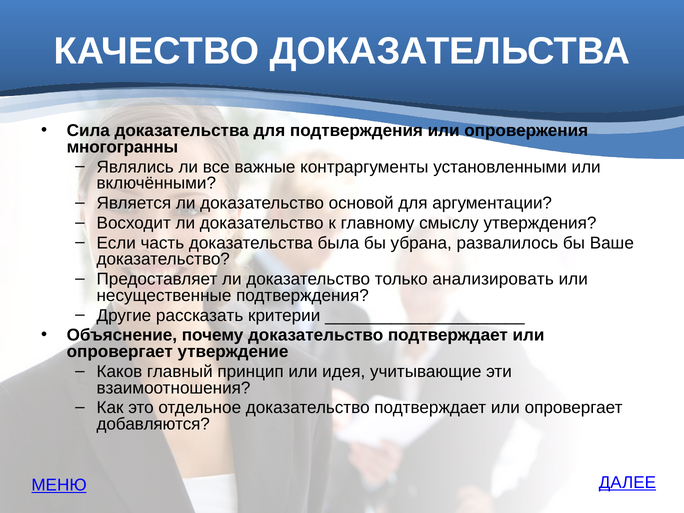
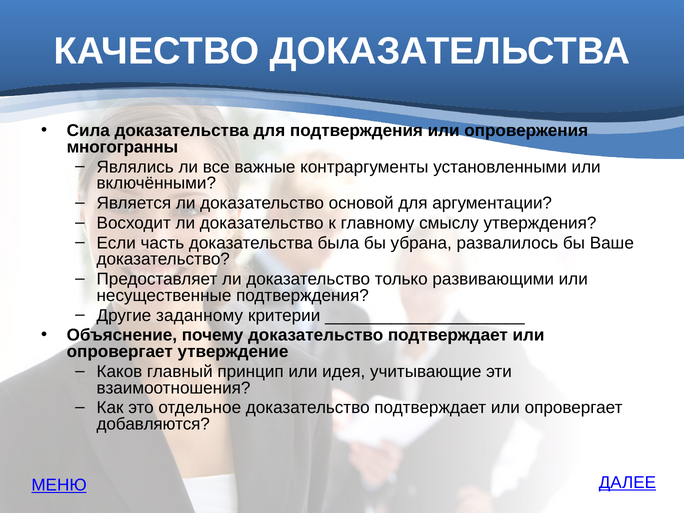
анализировать: анализировать -> развивающими
рассказать: рассказать -> заданному
